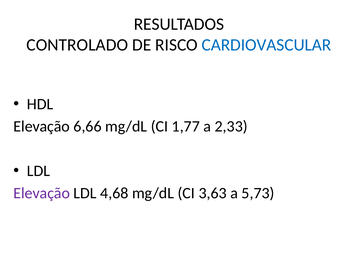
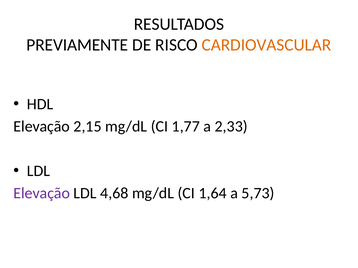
CONTROLADO: CONTROLADO -> PREVIAMENTE
CARDIOVASCULAR colour: blue -> orange
6,66: 6,66 -> 2,15
3,63: 3,63 -> 1,64
